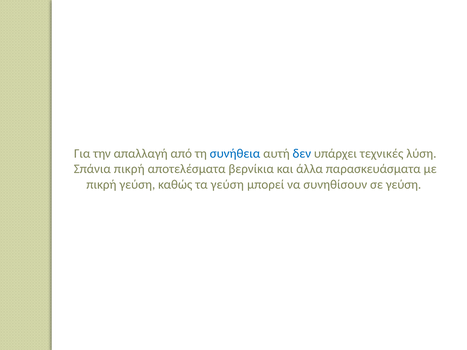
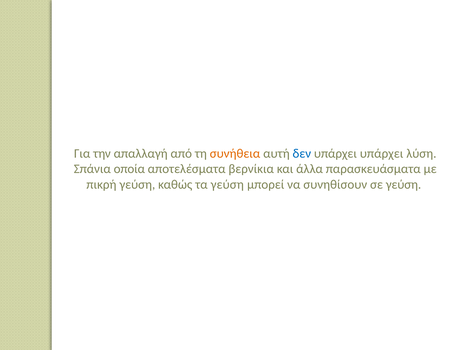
συνήθεια colour: blue -> orange
υπάρχει τεχνικές: τεχνικές -> υπάρχει
Σπάνια πικρή: πικρή -> οποία
